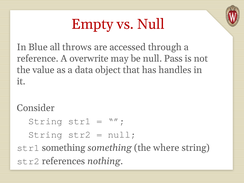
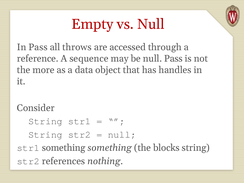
In Blue: Blue -> Pass
overwrite: overwrite -> sequence
value: value -> more
where: where -> blocks
